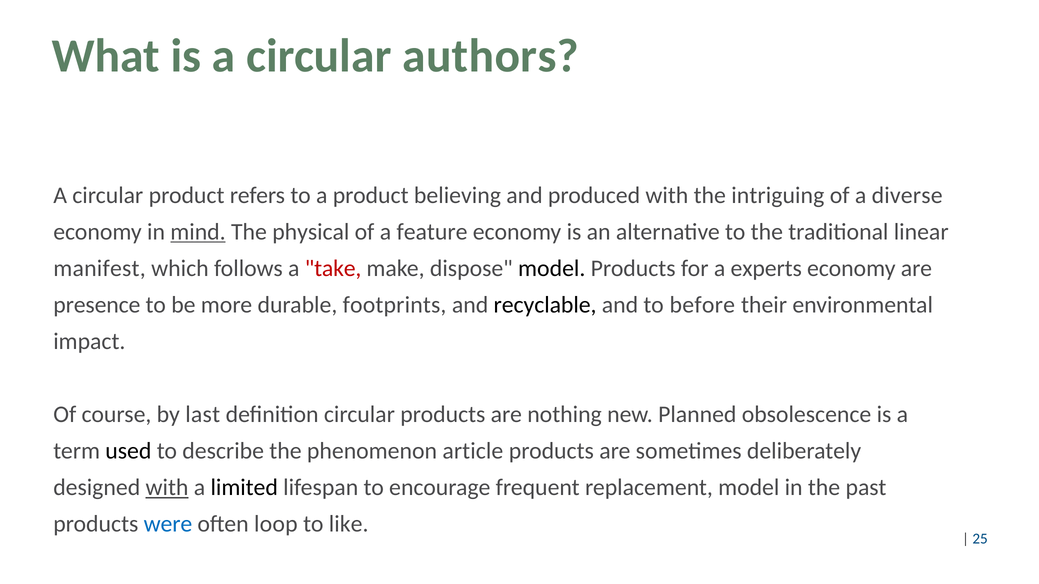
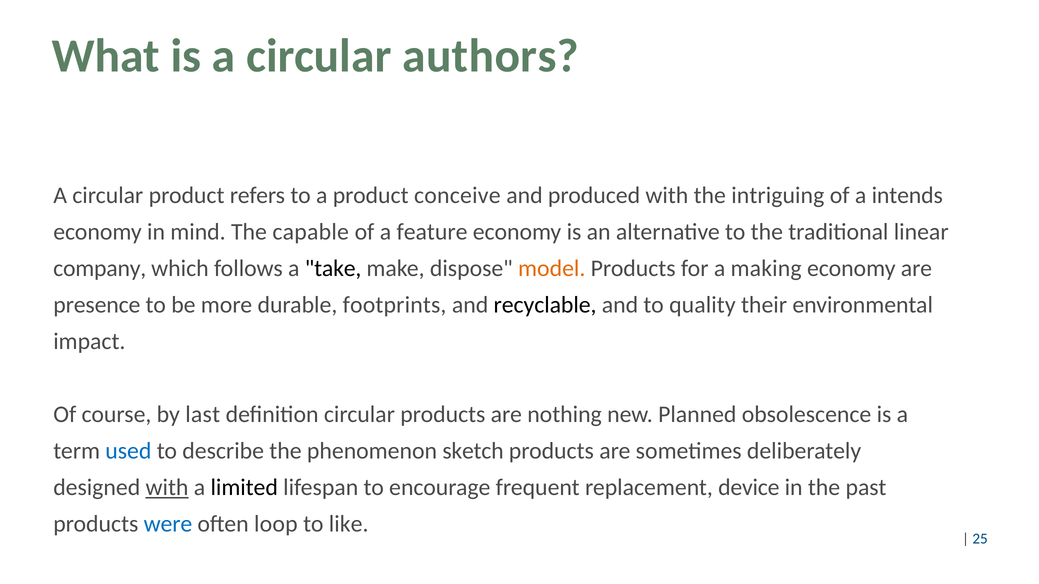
believing: believing -> conceive
diverse: diverse -> intends
mind underline: present -> none
physical: physical -> capable
manifest: manifest -> company
take colour: red -> black
model at (552, 268) colour: black -> orange
experts: experts -> making
before: before -> quality
used colour: black -> blue
article: article -> sketch
replacement model: model -> device
